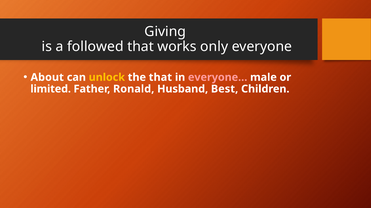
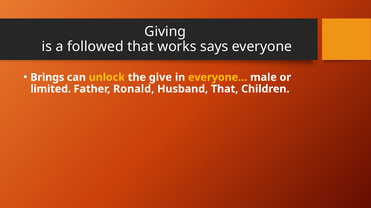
only: only -> says
About: About -> Brings
the that: that -> give
everyone… colour: pink -> yellow
Husband Best: Best -> That
